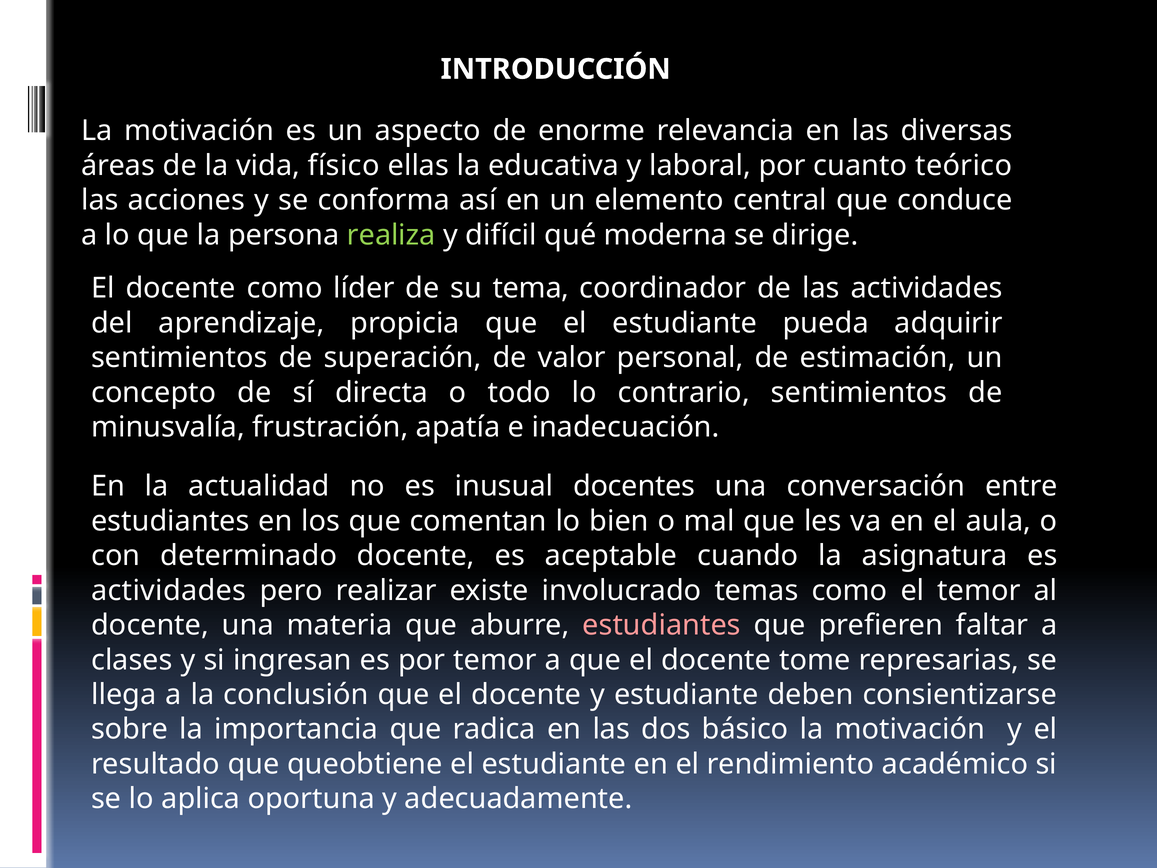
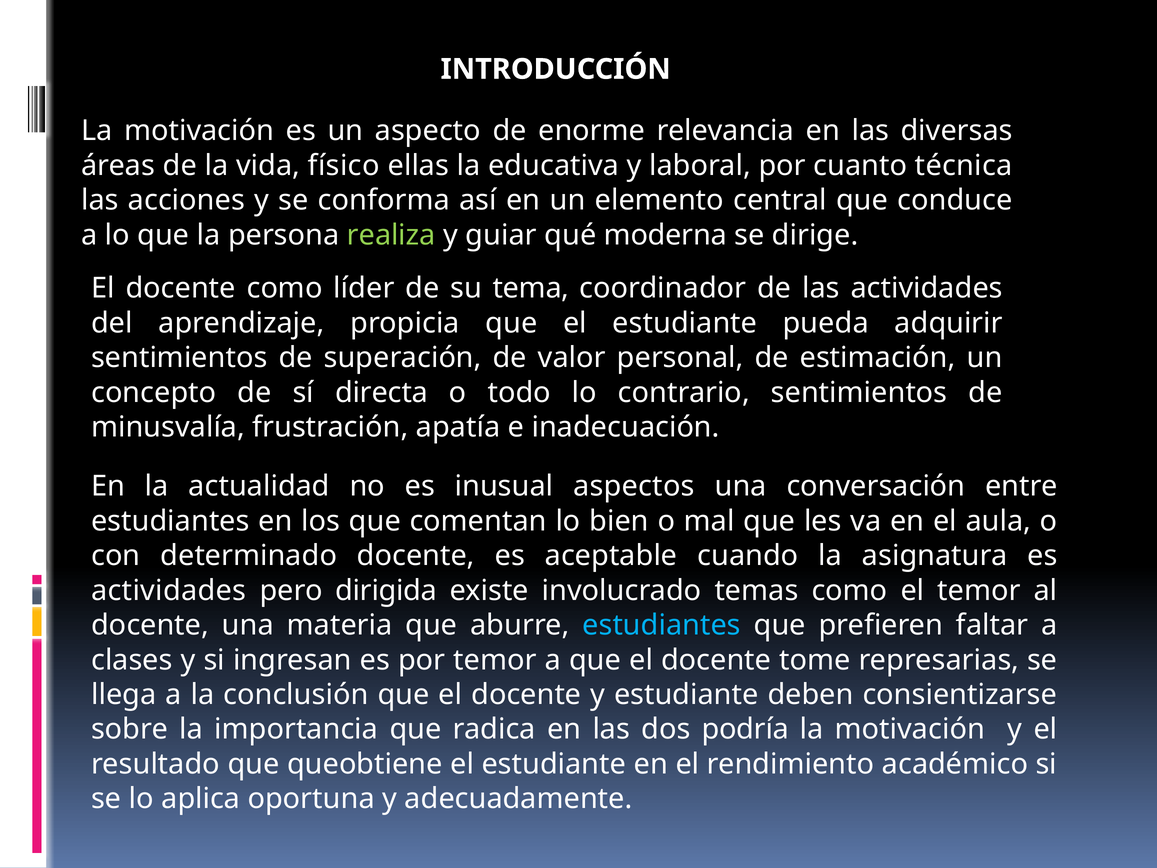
teórico: teórico -> técnica
difícil: difícil -> guiar
docentes: docentes -> aspectos
realizar: realizar -> dirigida
estudiantes at (662, 625) colour: pink -> light blue
básico: básico -> podría
